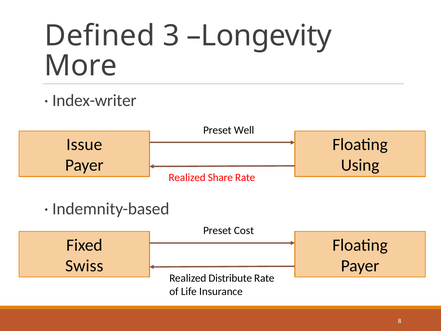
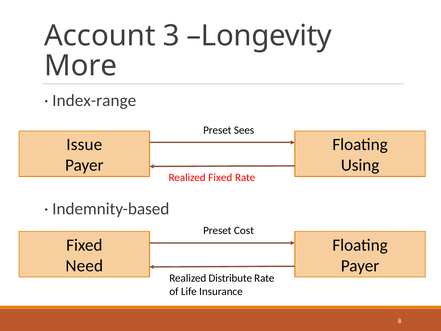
Defined: Defined -> Account
Index-writer: Index-writer -> Index-range
Well: Well -> Sees
Realized Share: Share -> Fixed
Swiss: Swiss -> Need
